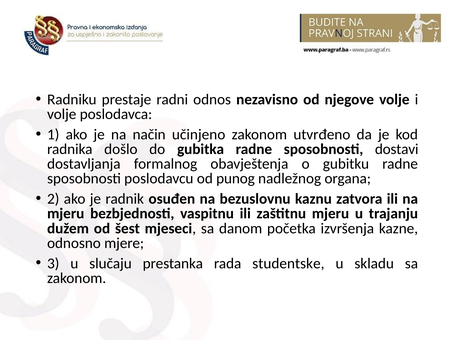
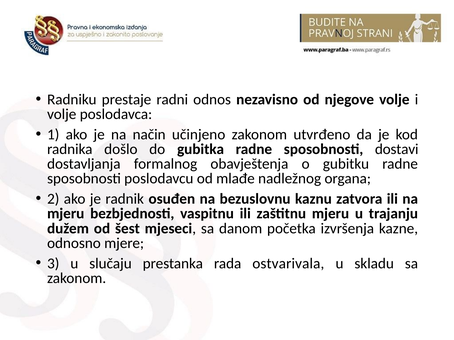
punog: punog -> mlađe
studentske: studentske -> ostvarivala
